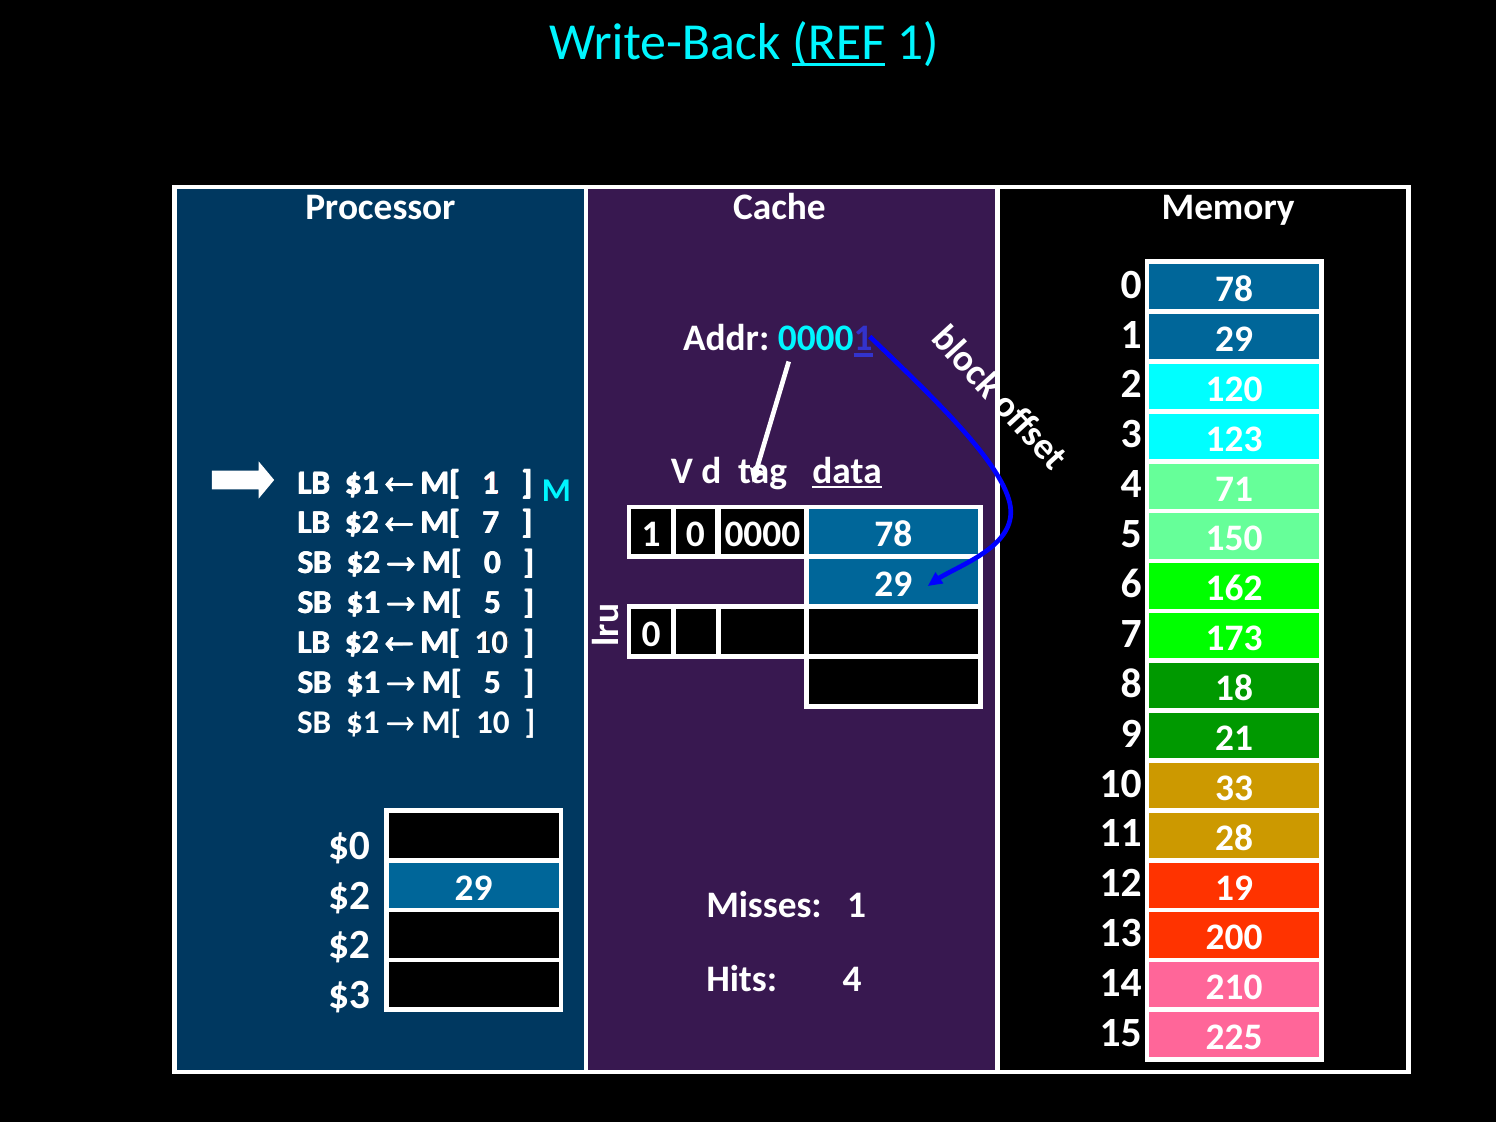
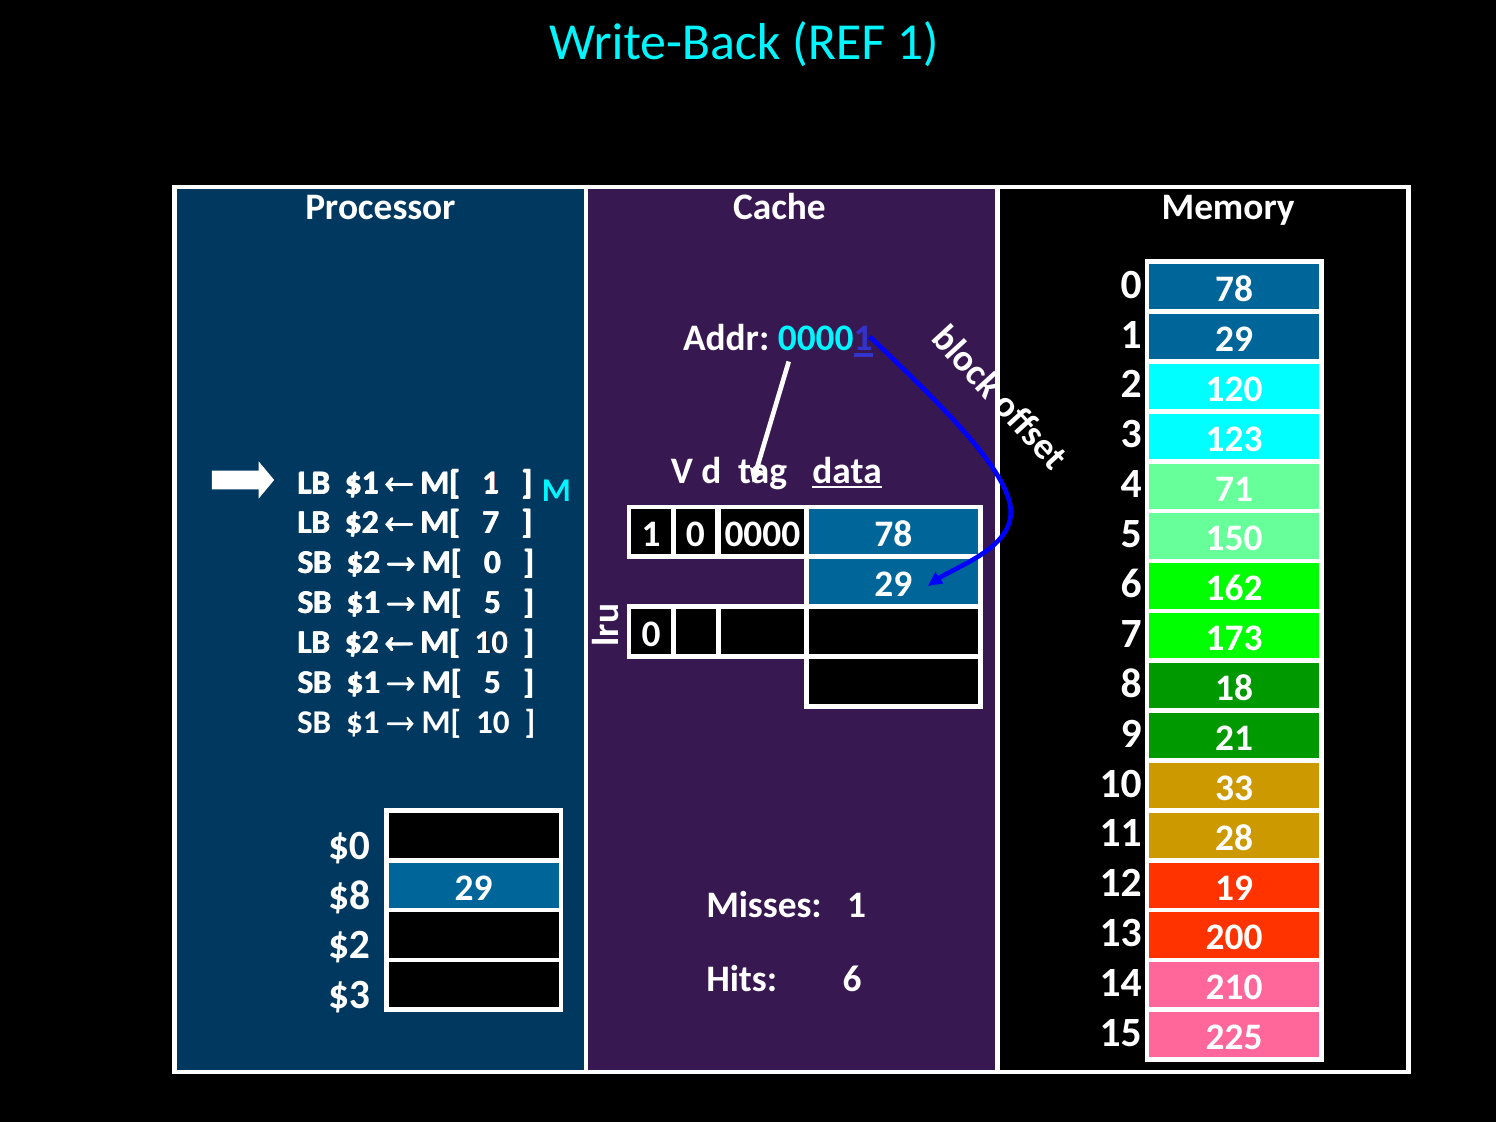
REF underline: present -> none
$2 at (349, 895): $2 -> $8
Hits 4: 4 -> 6
